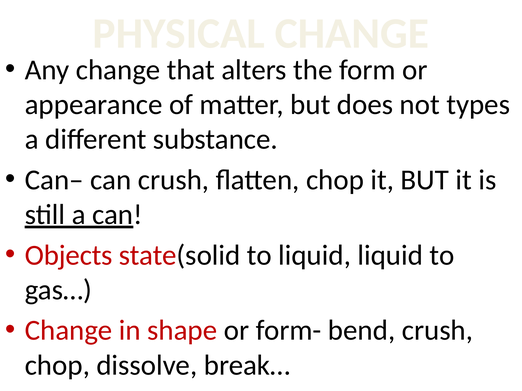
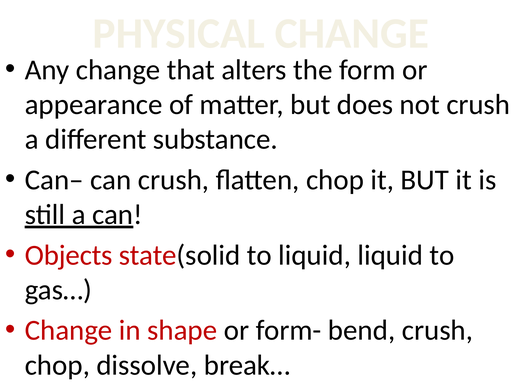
not types: types -> crush
